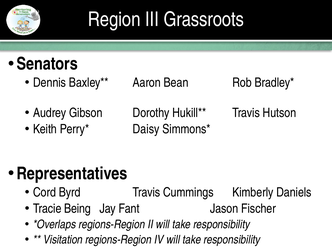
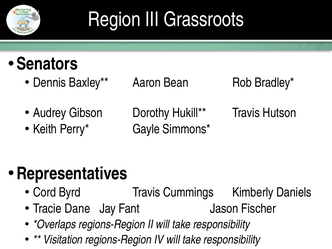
Daisy: Daisy -> Gayle
Being: Being -> Dane
